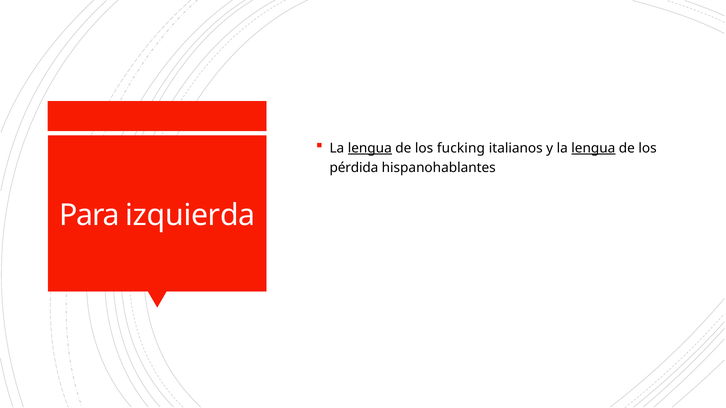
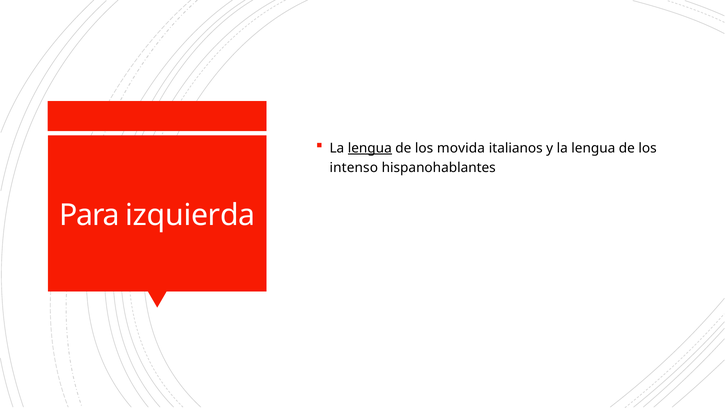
fucking: fucking -> movida
lengua at (593, 148) underline: present -> none
pérdida: pérdida -> intenso
